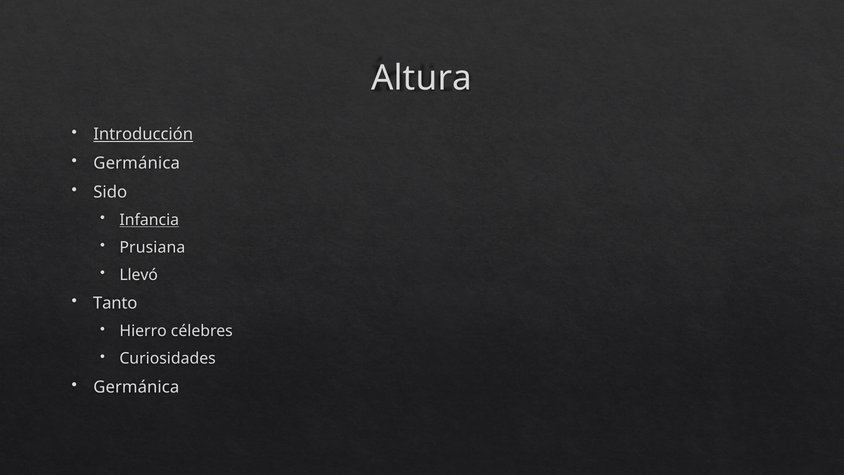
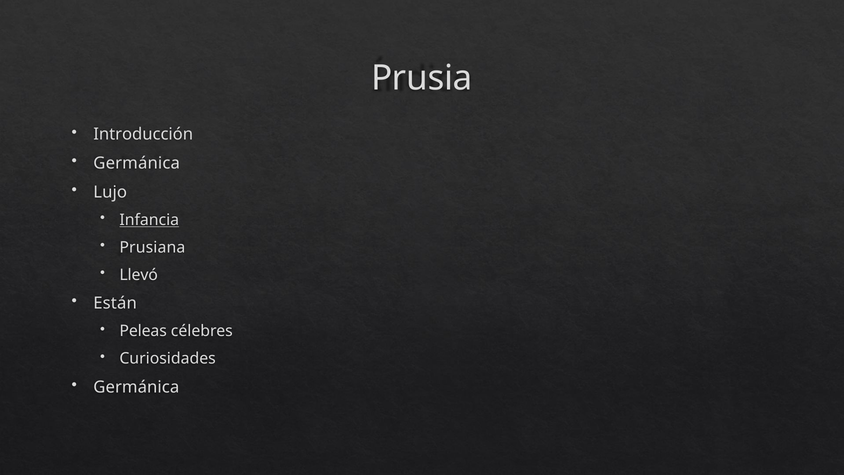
Altura: Altura -> Prusia
Introducción underline: present -> none
Sido: Sido -> Lujo
Tanto: Tanto -> Están
Hierro: Hierro -> Peleas
